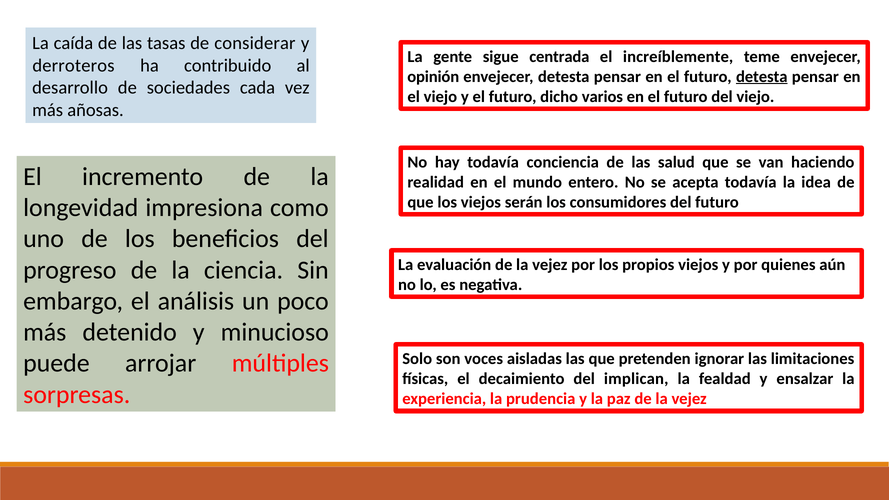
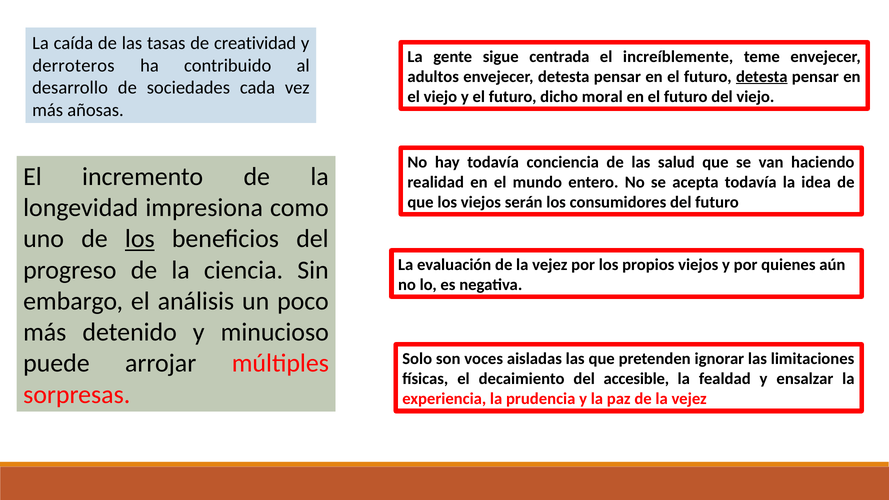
considerar: considerar -> creatividad
opinión: opinión -> adultos
varios: varios -> moral
los at (140, 239) underline: none -> present
implican: implican -> accesible
